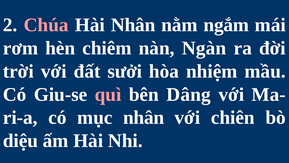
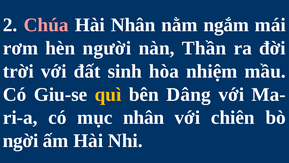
chiêm: chiêm -> người
Ngàn: Ngàn -> Thần
sưởi: sưởi -> sinh
quì colour: pink -> yellow
diệu: diệu -> ngời
